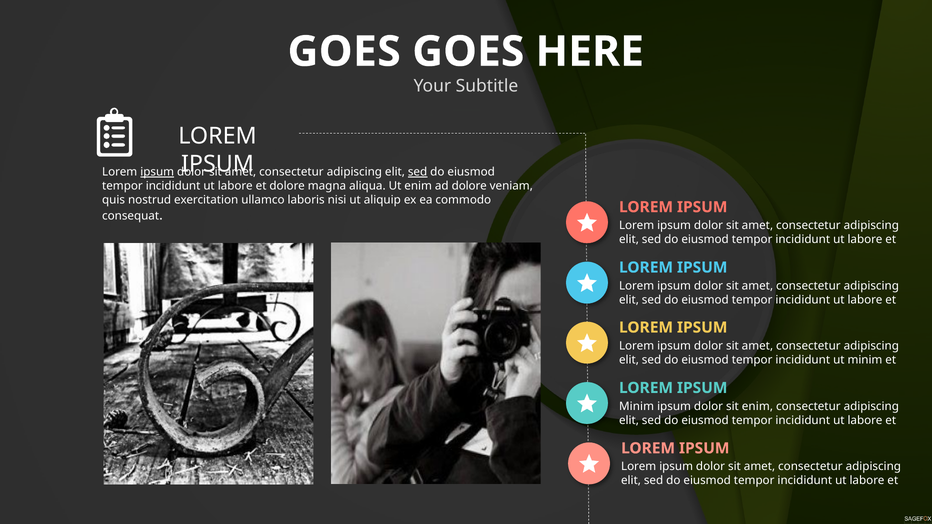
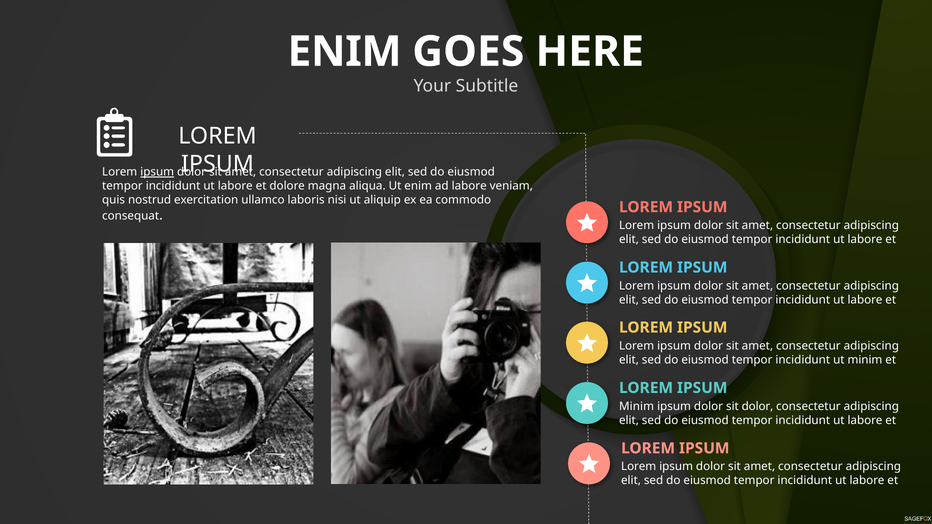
GOES at (344, 52): GOES -> ENIM
sed at (418, 172) underline: present -> none
ad dolore: dolore -> labore
sit enim: enim -> dolor
